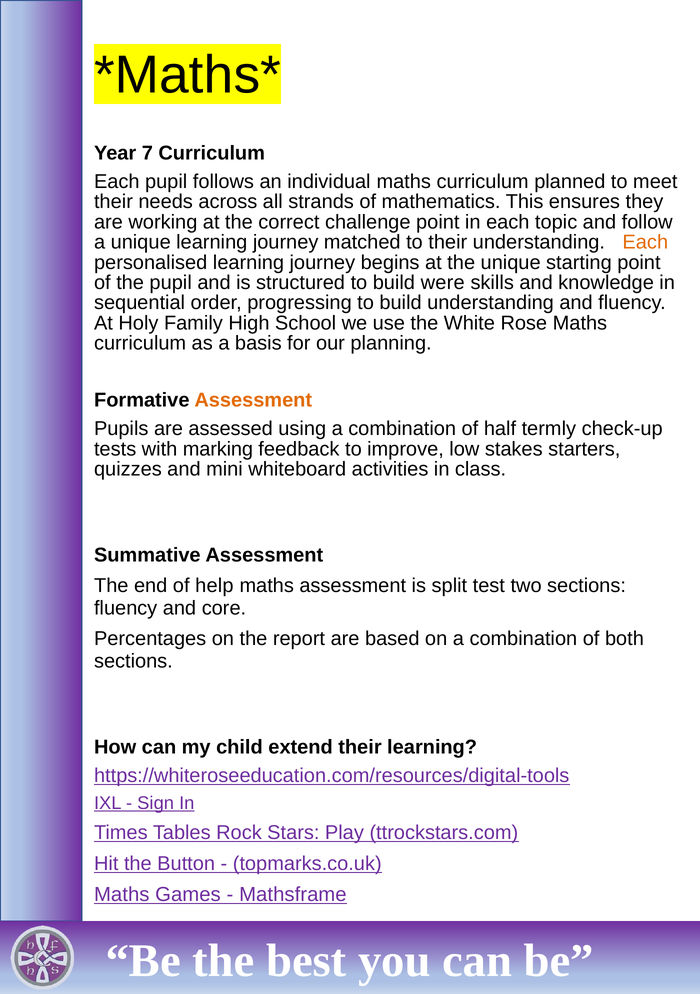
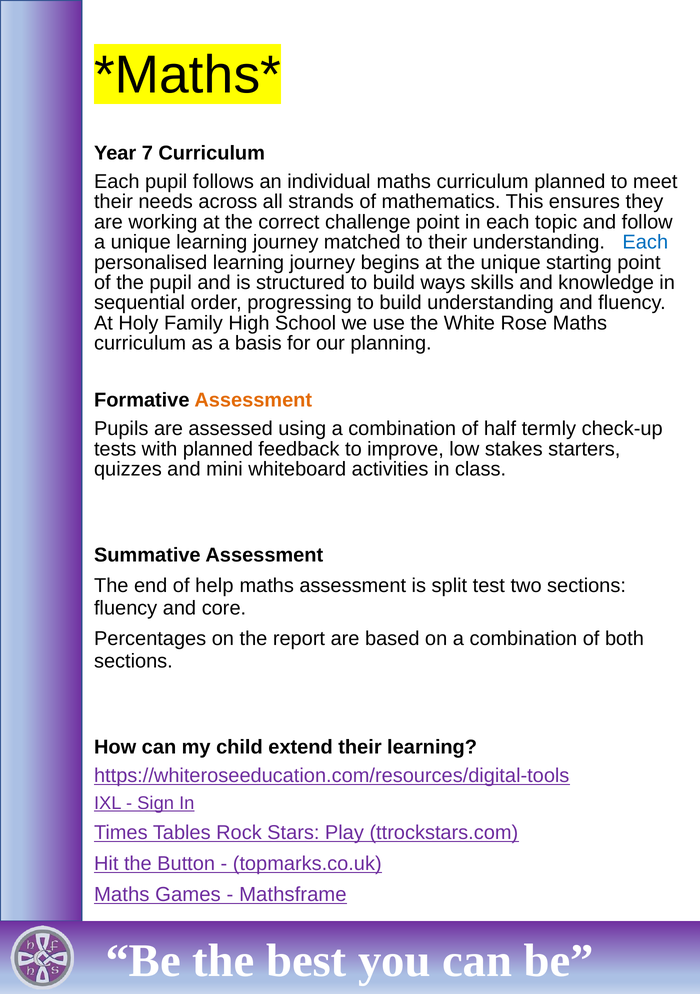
Each at (645, 242) colour: orange -> blue
were: were -> ways
with marking: marking -> planned
